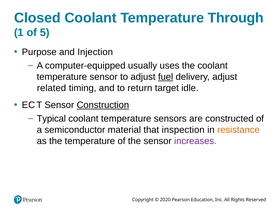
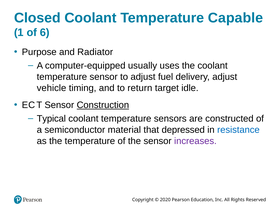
Through: Through -> Capable
5: 5 -> 6
Injection: Injection -> Radiator
fuel underline: present -> none
related: related -> vehicle
inspection: inspection -> depressed
resistance colour: orange -> blue
